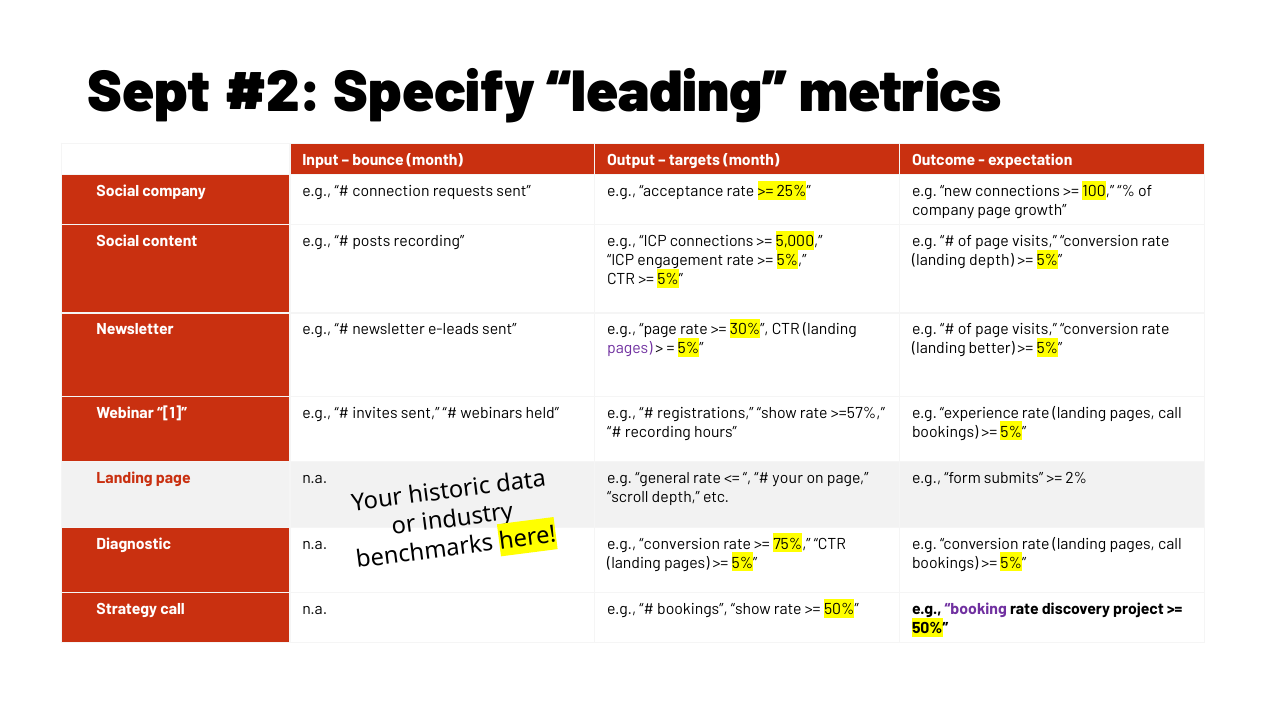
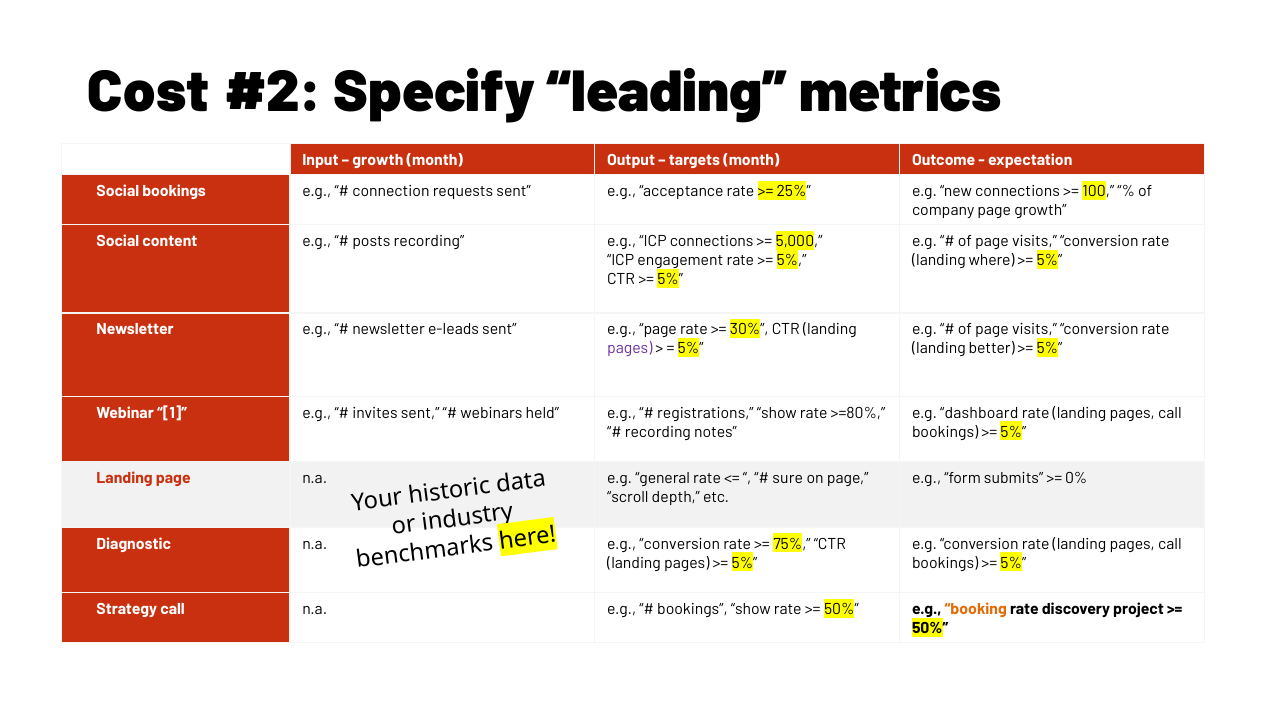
Sept: Sept -> Cost
bounce at (378, 160): bounce -> growth
company at (174, 191): company -> bookings
landing depth: depth -> where
>=57%: >=57% -> >=80%
experience: experience -> dashboard
hours: hours -> notes
your at (788, 479): your -> sure
2%: 2% -> 0%
booking colour: purple -> orange
